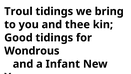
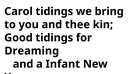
Troul: Troul -> Carol
Wondrous: Wondrous -> Dreaming
